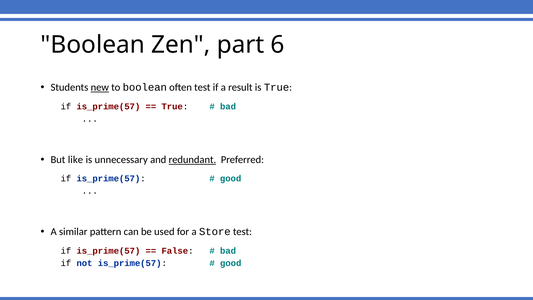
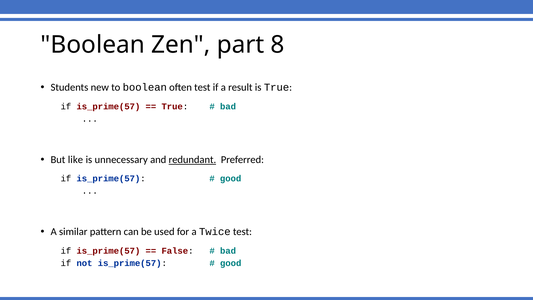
6: 6 -> 8
new underline: present -> none
Store: Store -> Twice
